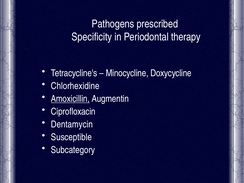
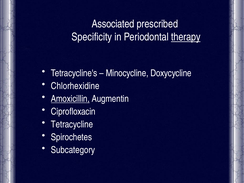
Pathogens: Pathogens -> Associated
therapy underline: none -> present
Dentamycin: Dentamycin -> Tetracycline
Susceptible: Susceptible -> Spirochetes
